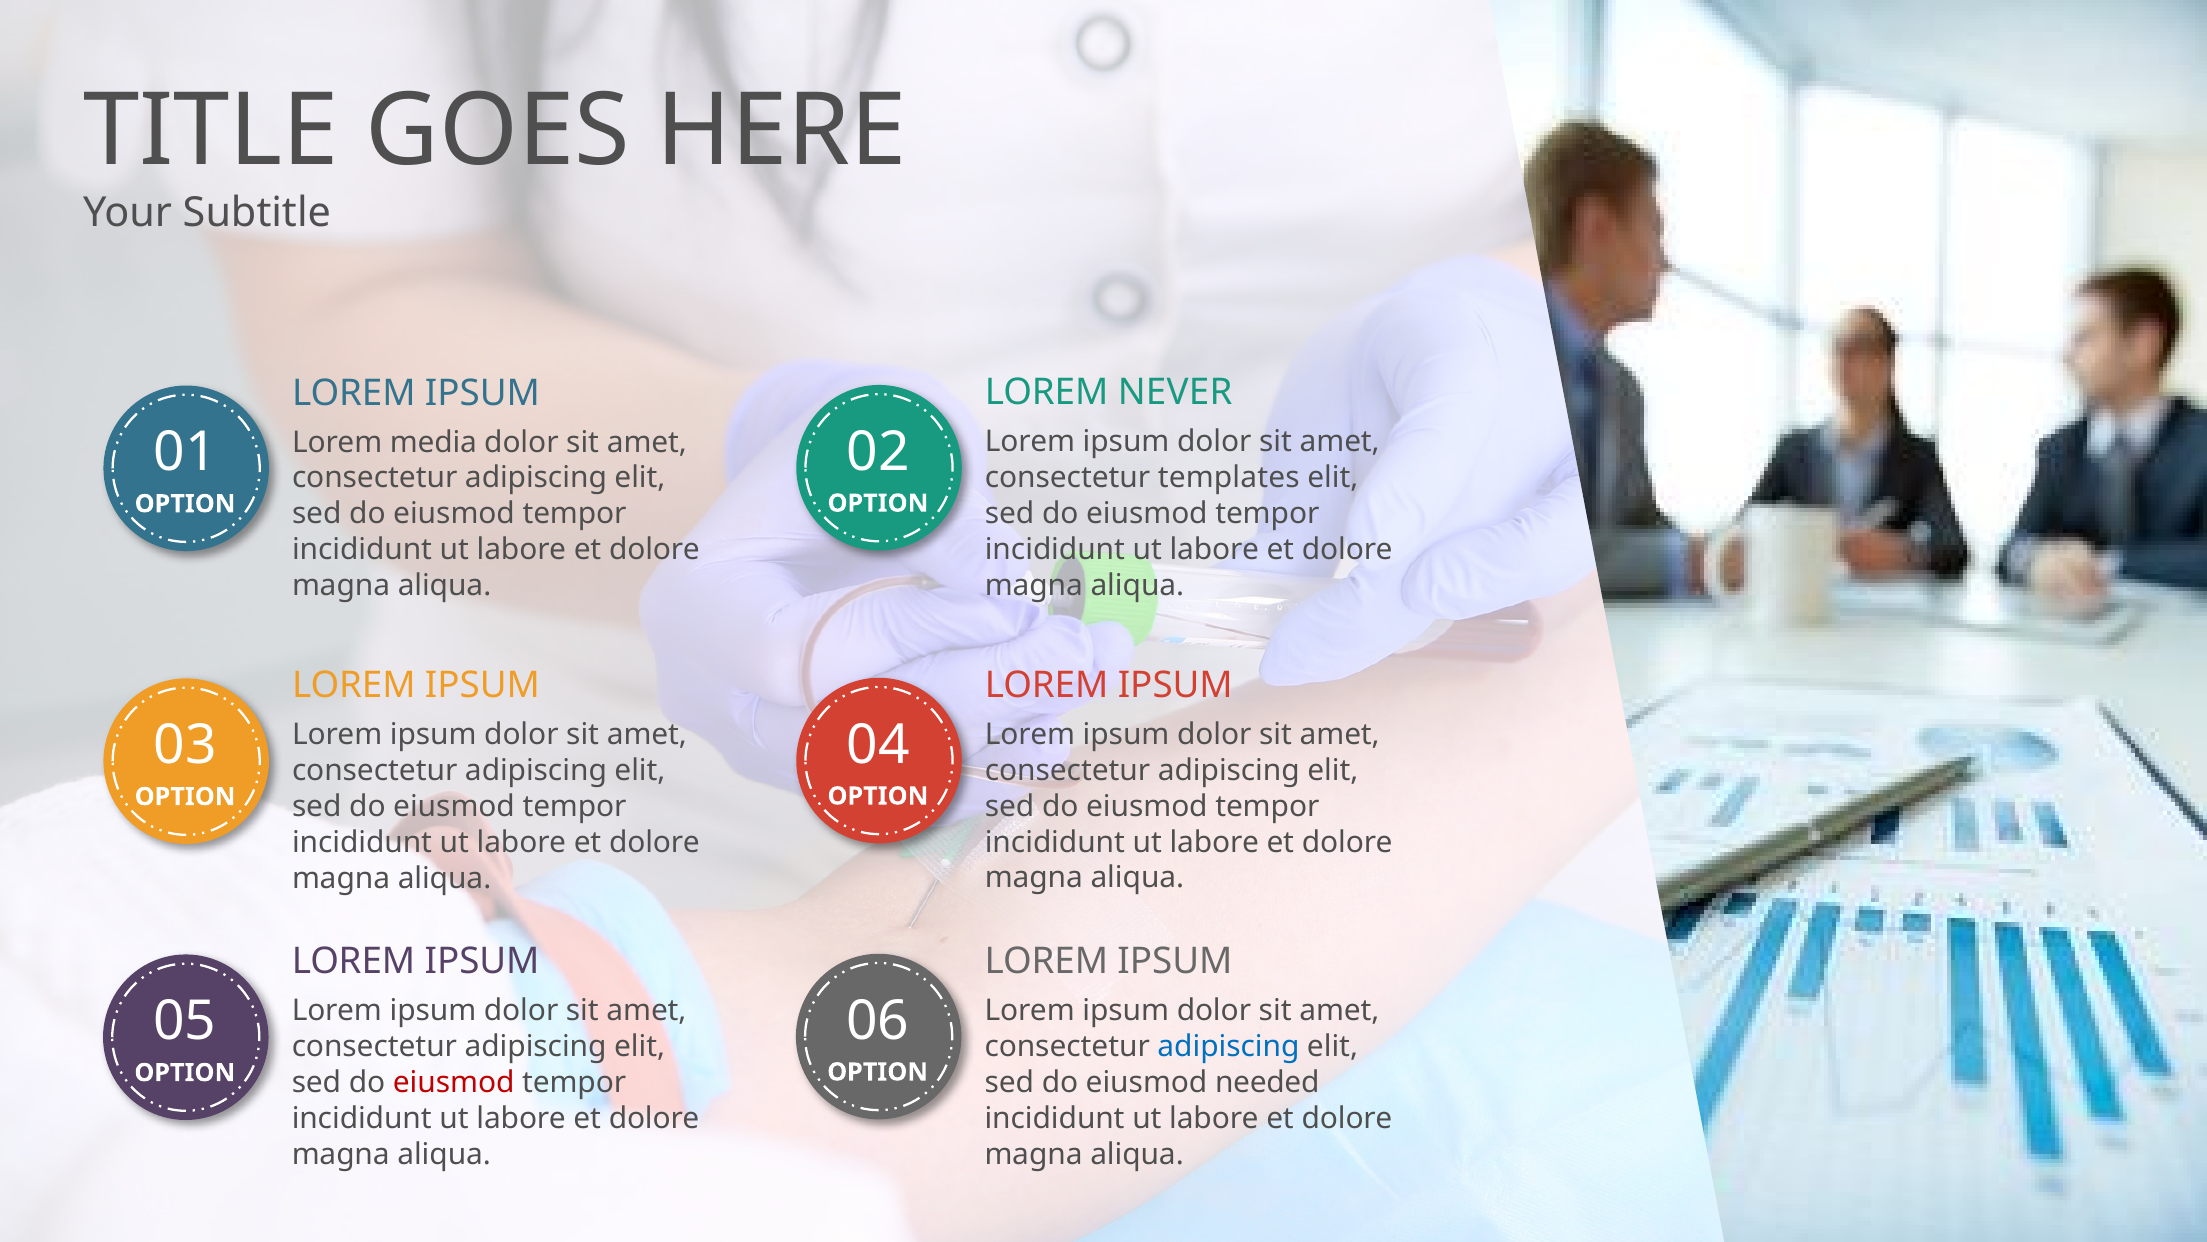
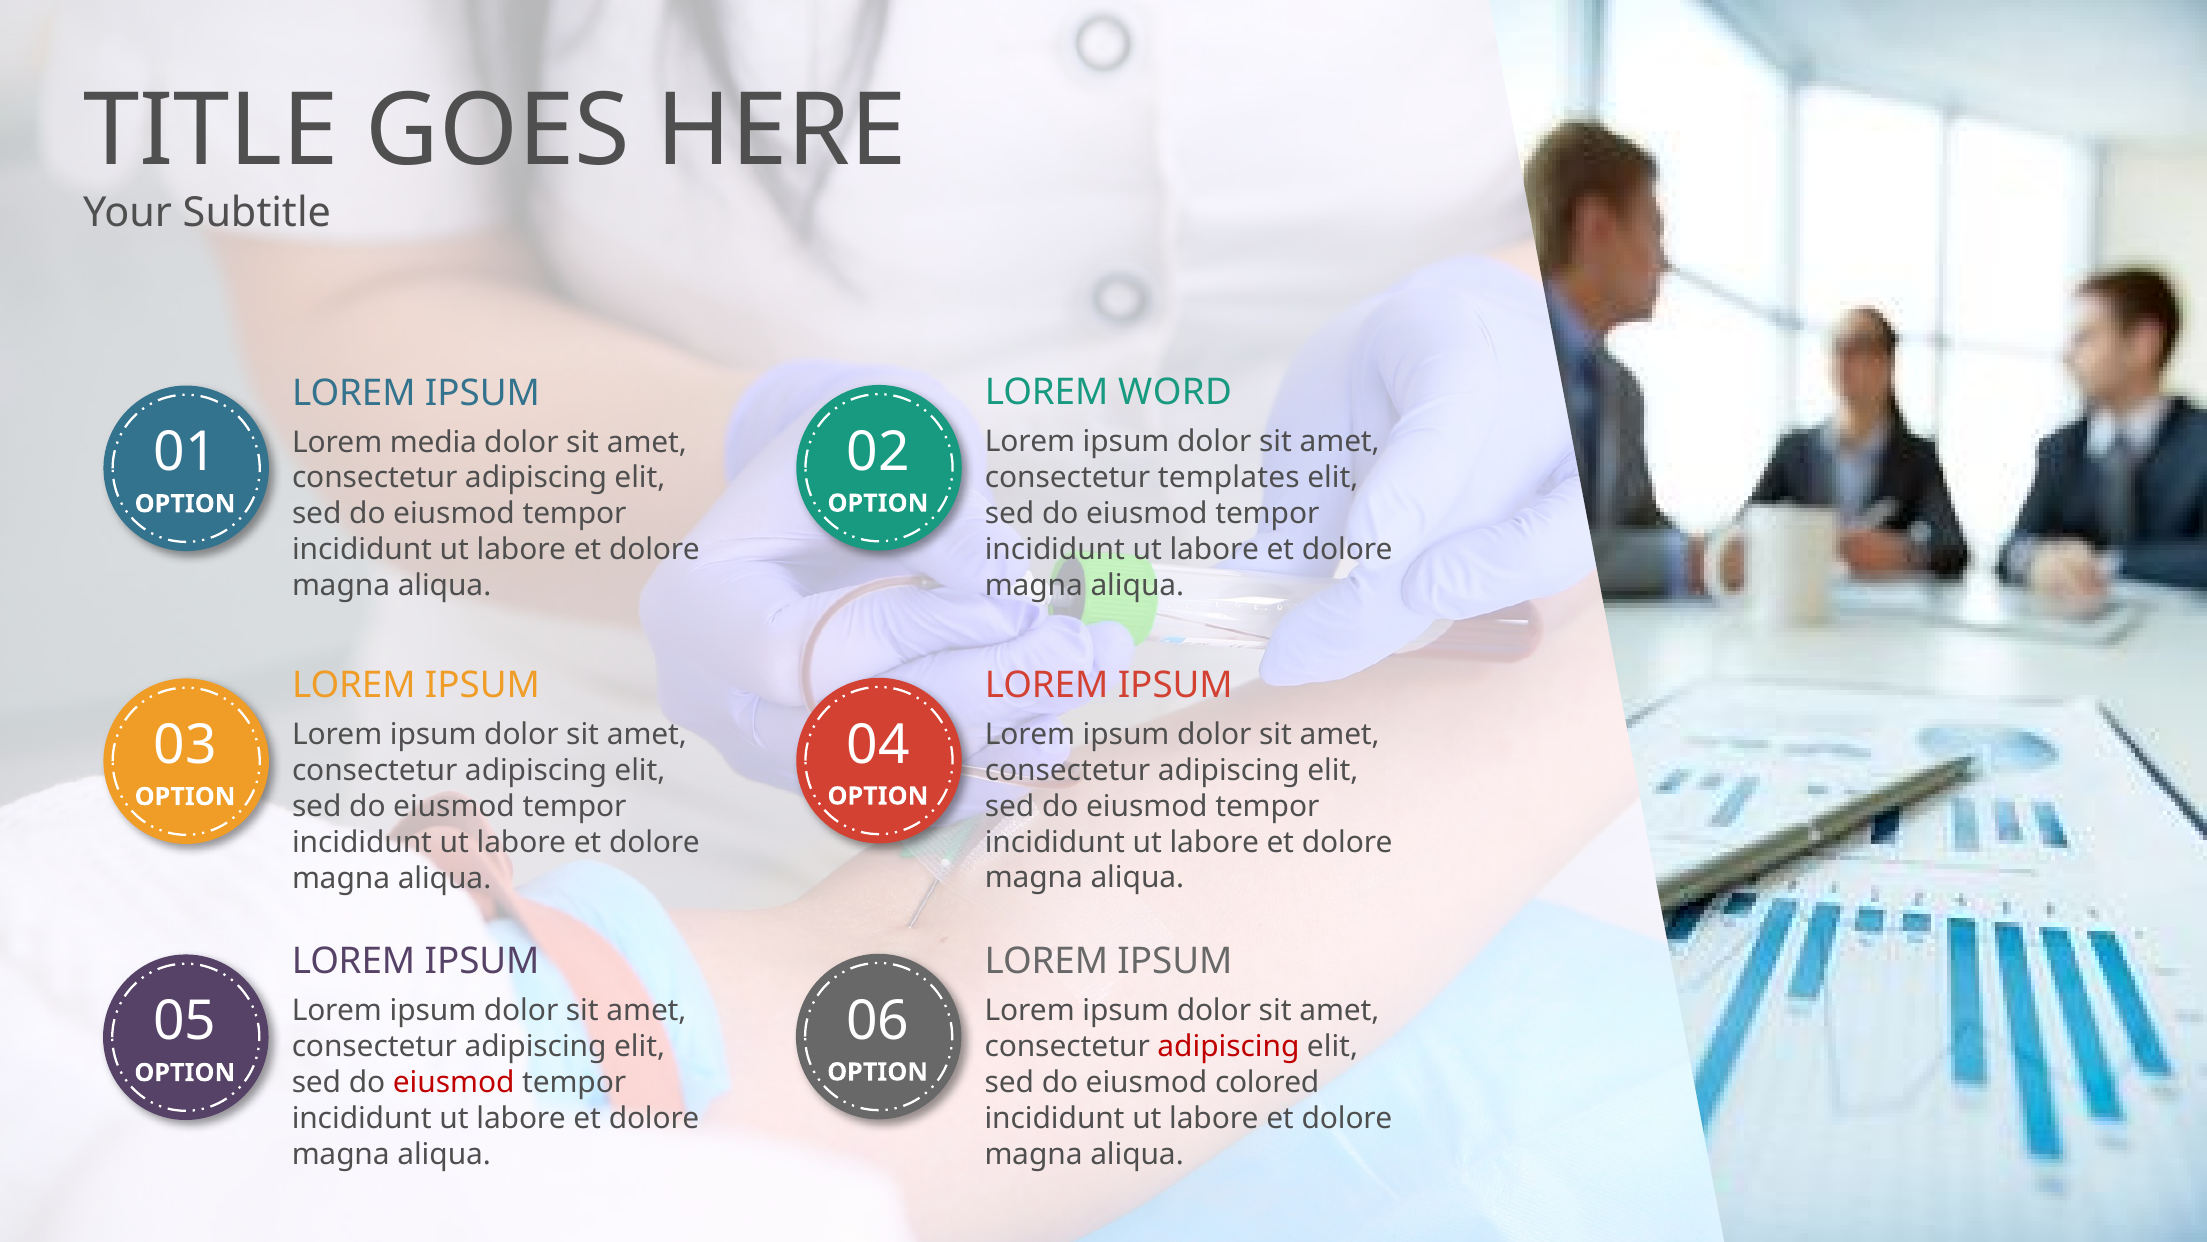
NEVER: NEVER -> WORD
adipiscing at (1228, 1046) colour: blue -> red
needed: needed -> colored
